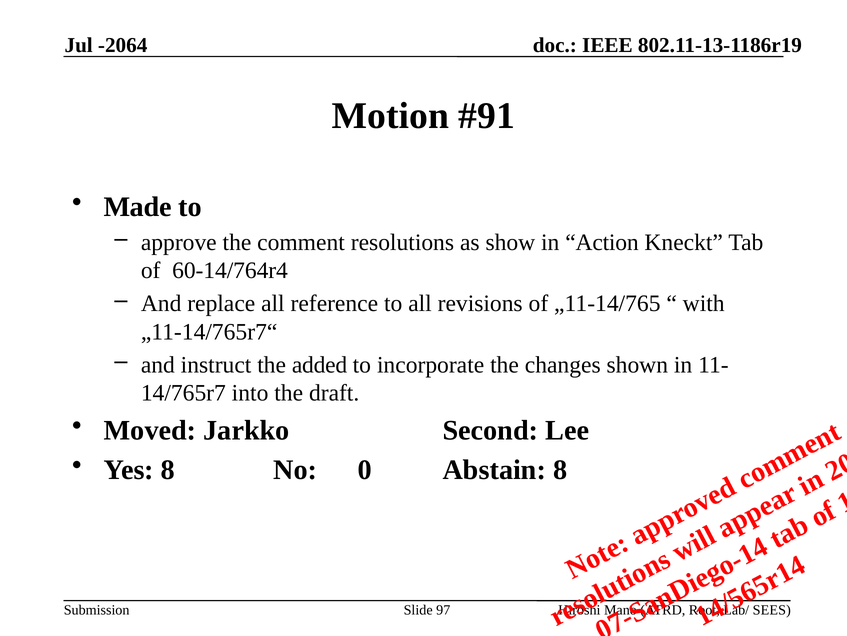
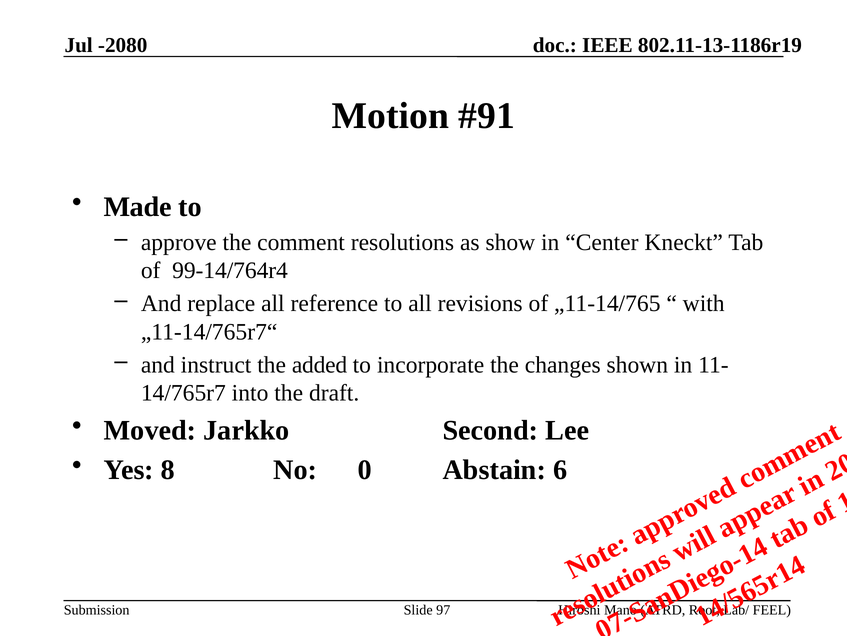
-2064: -2064 -> -2080
Action: Action -> Center
60-14/764r4: 60-14/764r4 -> 99-14/764r4
Abstain 8: 8 -> 6
SEES: SEES -> FEEL
